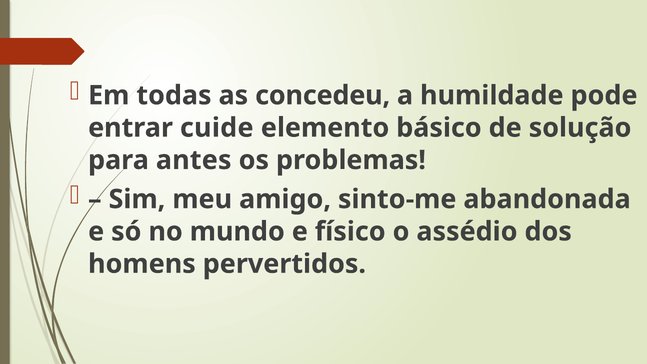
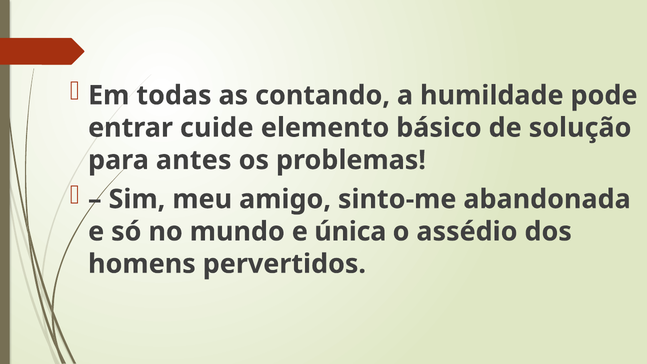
concedeu: concedeu -> contando
físico: físico -> única
